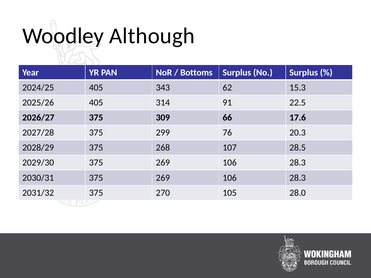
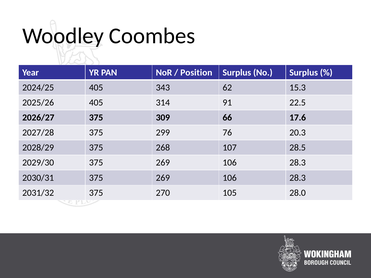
Although: Although -> Coombes
Bottoms: Bottoms -> Position
